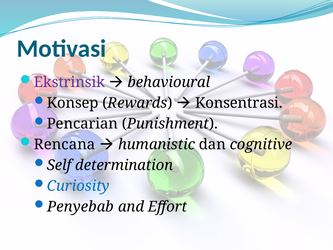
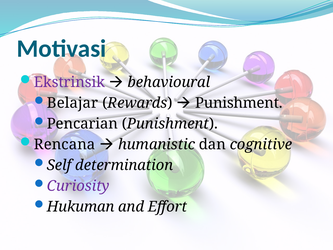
Konsep: Konsep -> Belajar
Konsentrasi at (239, 103): Konsentrasi -> Punishment
Curiosity colour: blue -> purple
Penyebab: Penyebab -> Hukuman
